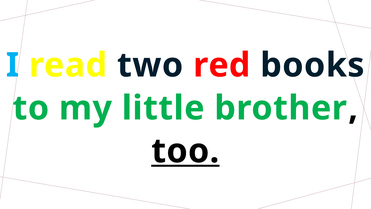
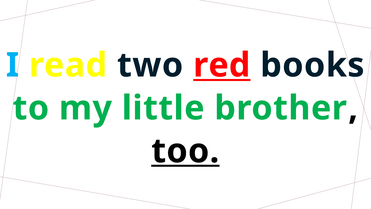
red underline: none -> present
